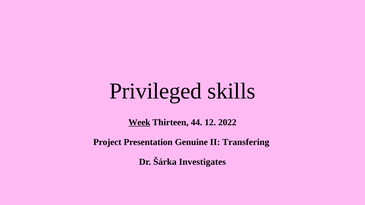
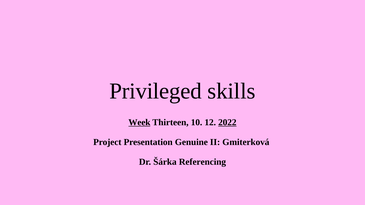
44: 44 -> 10
2022 underline: none -> present
Transfering: Transfering -> Gmiterková
Investigates: Investigates -> Referencing
